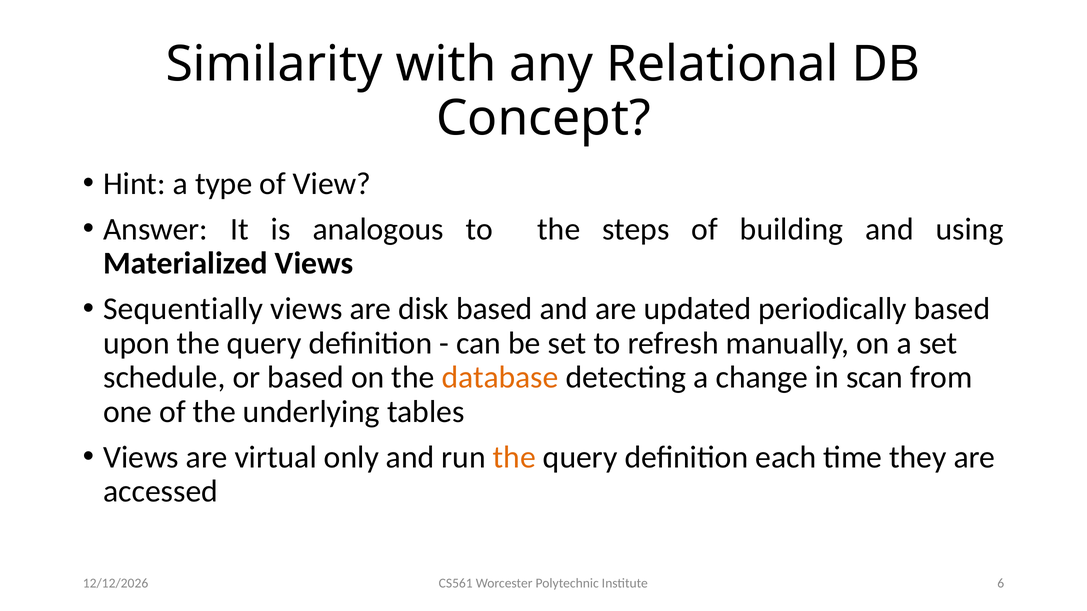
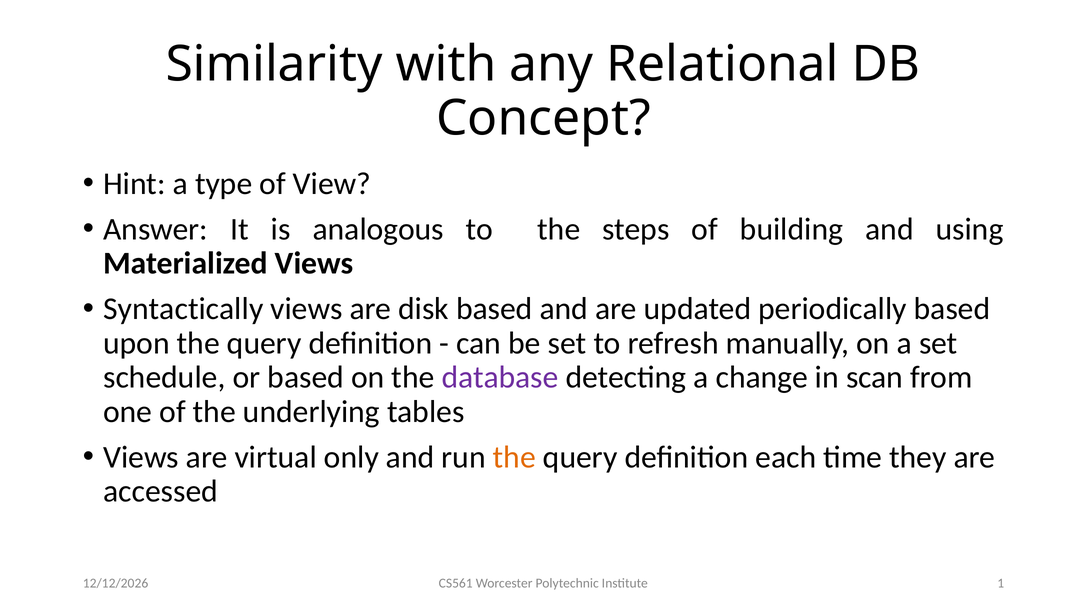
Sequentially: Sequentially -> Syntactically
database colour: orange -> purple
6: 6 -> 1
